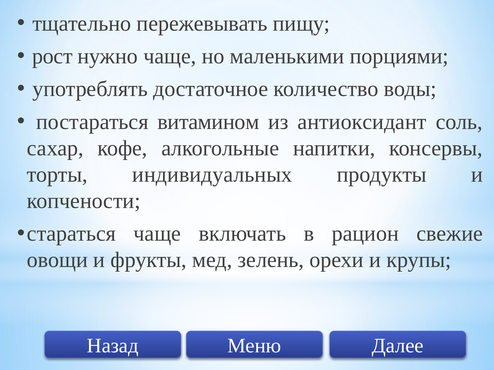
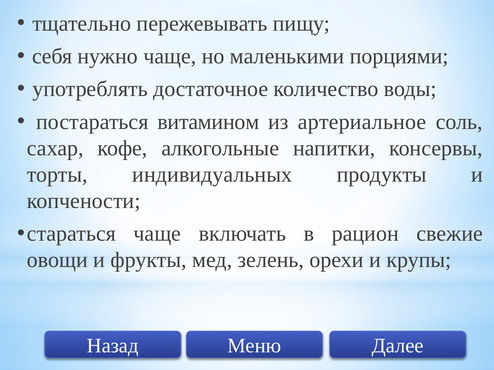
рост: рост -> себя
антиоксидант: антиоксидант -> артериальное
